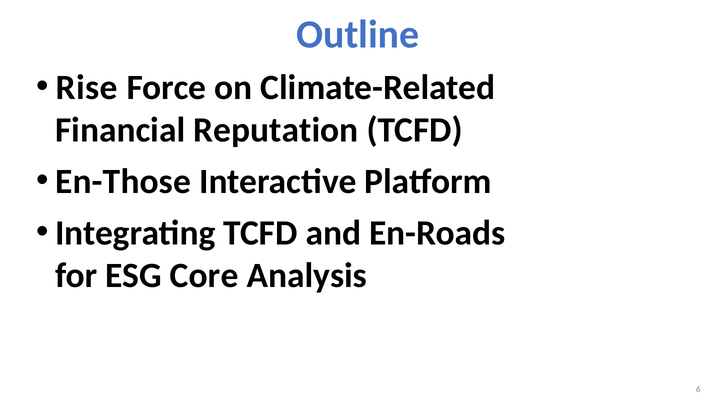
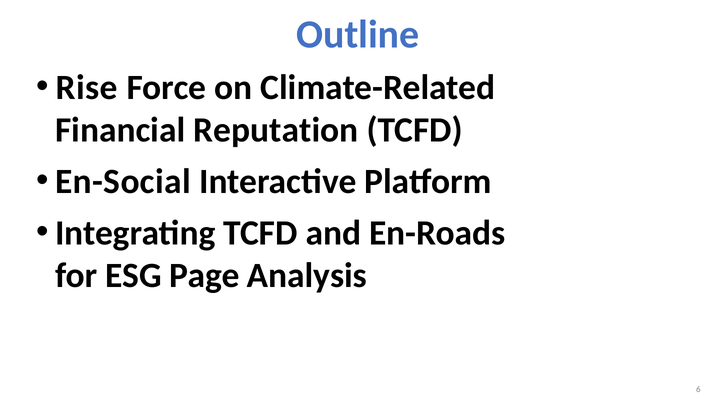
En-Those: En-Those -> En-Social
Core: Core -> Page
